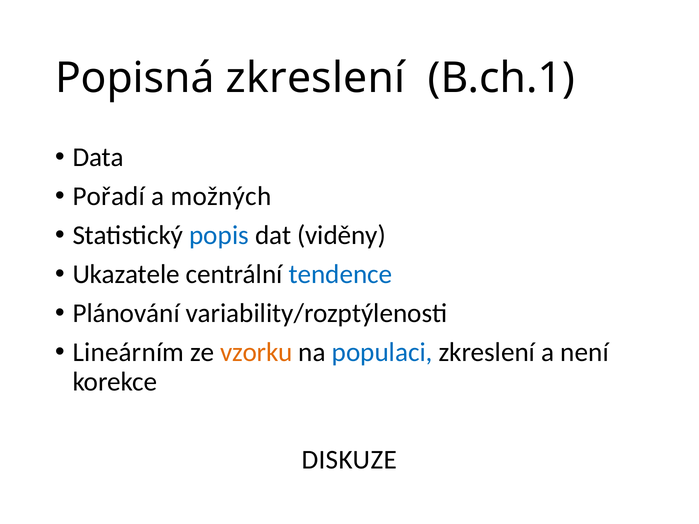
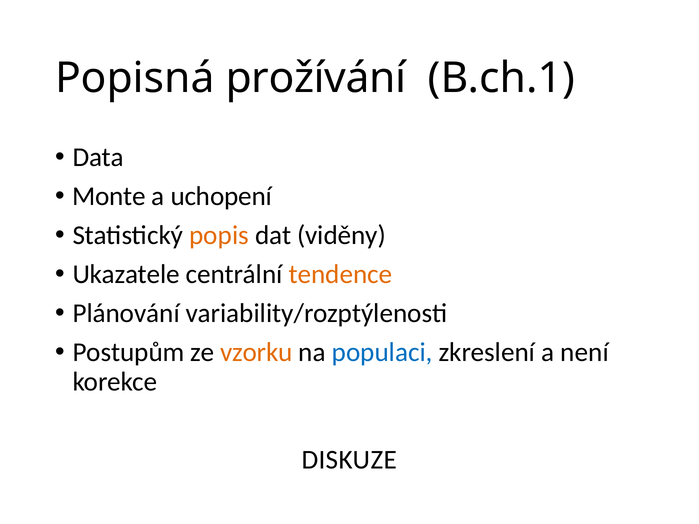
Popisná zkreslení: zkreslení -> prožívání
Pořadí: Pořadí -> Monte
možných: možných -> uchopení
popis colour: blue -> orange
tendence colour: blue -> orange
Lineárním: Lineárním -> Postupům
